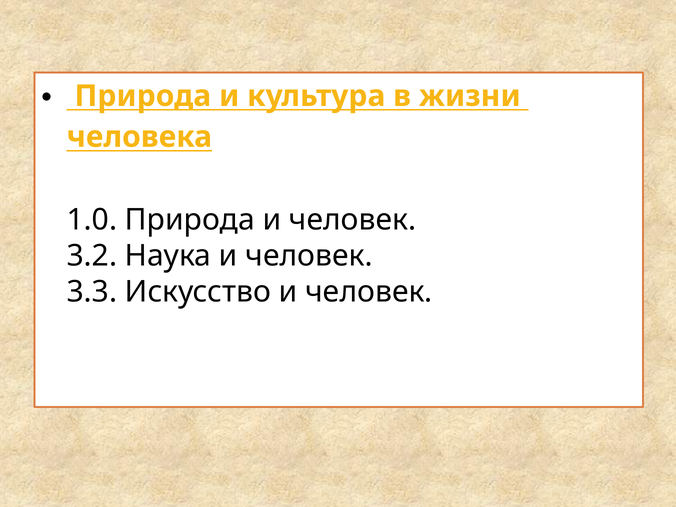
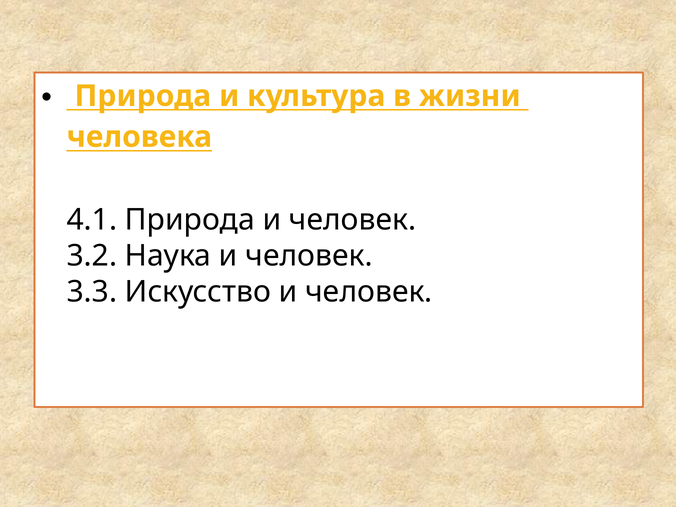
1.0: 1.0 -> 4.1
